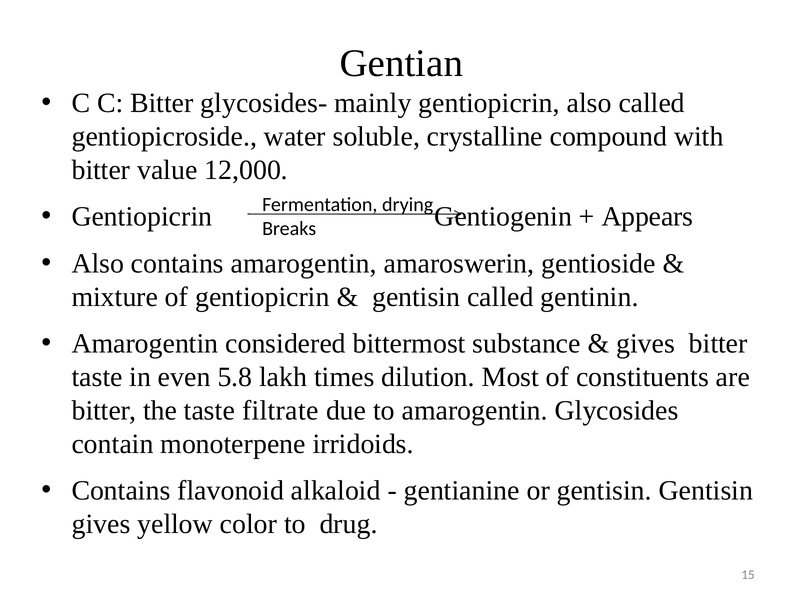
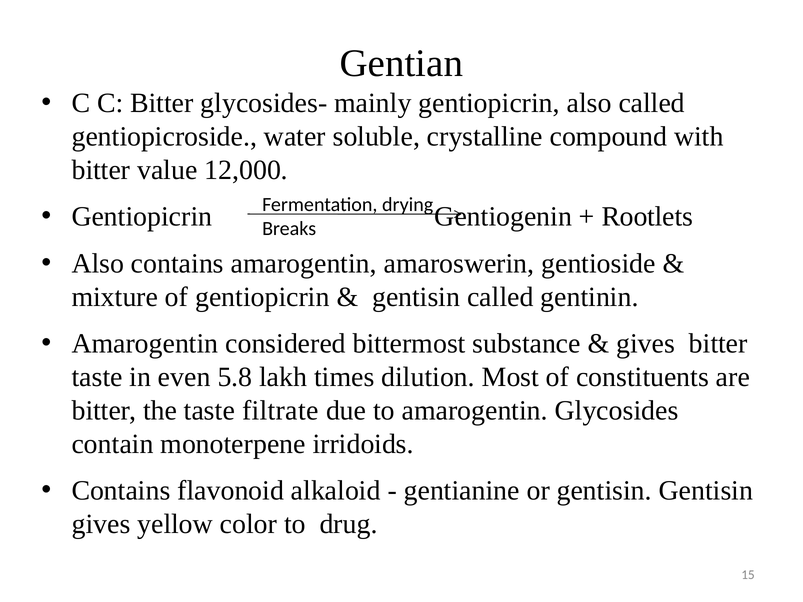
Appears: Appears -> Rootlets
